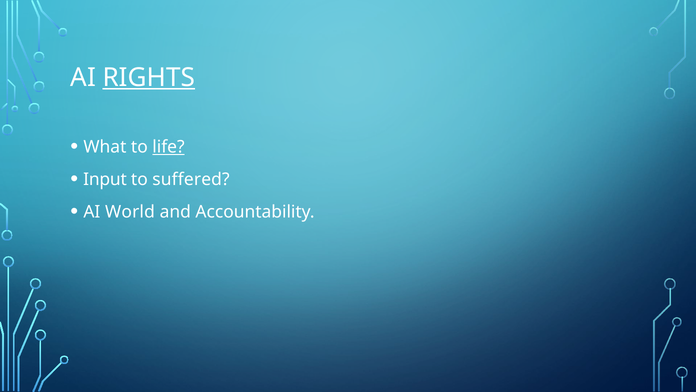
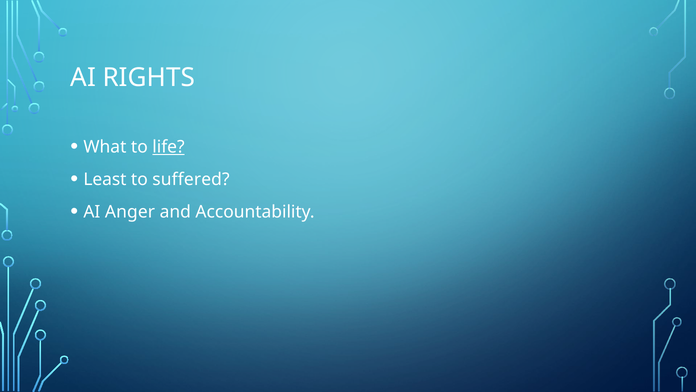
RIGHTS underline: present -> none
Input: Input -> Least
World: World -> Anger
